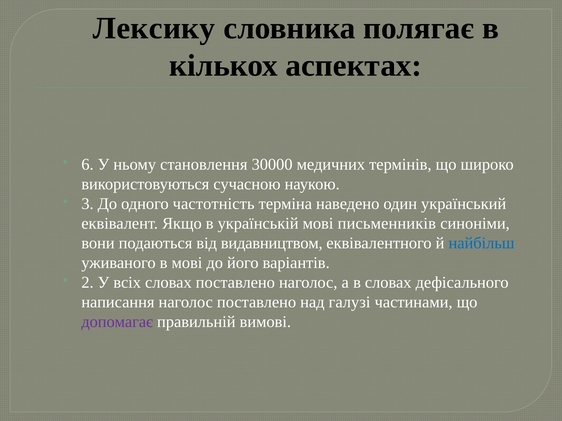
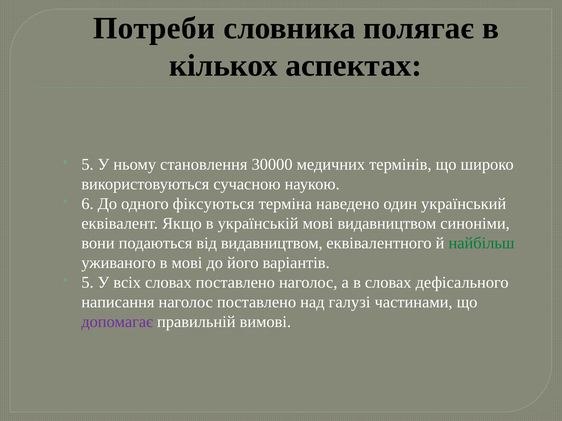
Лексику: Лексику -> Потреби
6 at (87, 165): 6 -> 5
3: 3 -> 6
частотність: частотність -> фіксуються
мові письменників: письменників -> видавництвом
найбільш colour: blue -> green
2 at (87, 283): 2 -> 5
